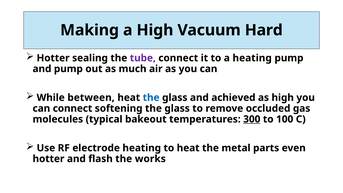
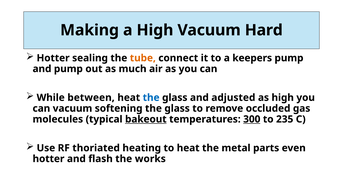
tube colour: purple -> orange
a heating: heating -> keepers
achieved: achieved -> adjusted
can connect: connect -> vacuum
bakeout underline: none -> present
100: 100 -> 235
electrode: electrode -> thoriated
